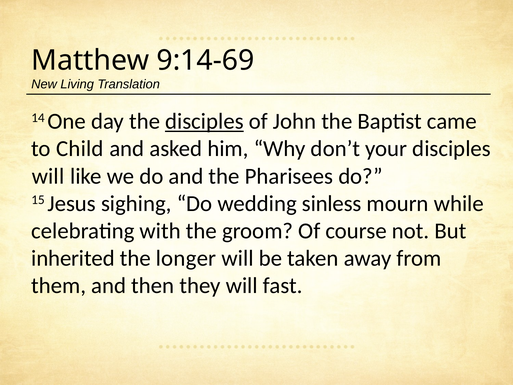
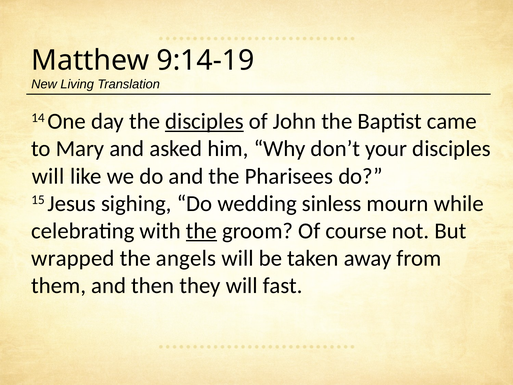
9:14-69: 9:14-69 -> 9:14-19
Child: Child -> Mary
the at (201, 231) underline: none -> present
inherited: inherited -> wrapped
longer: longer -> angels
